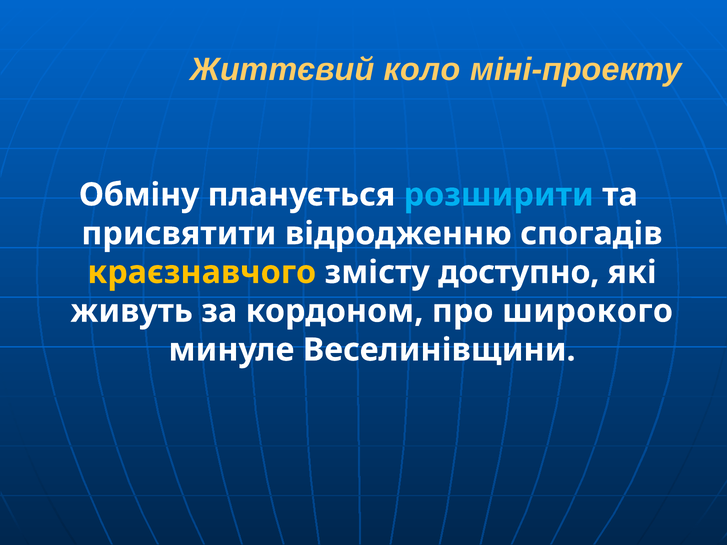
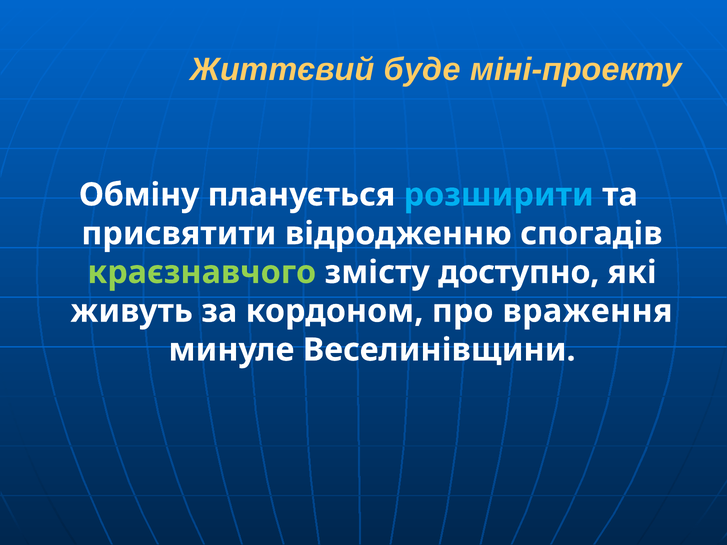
коло: коло -> буде
краєзнавчого colour: yellow -> light green
широкого: широкого -> враження
